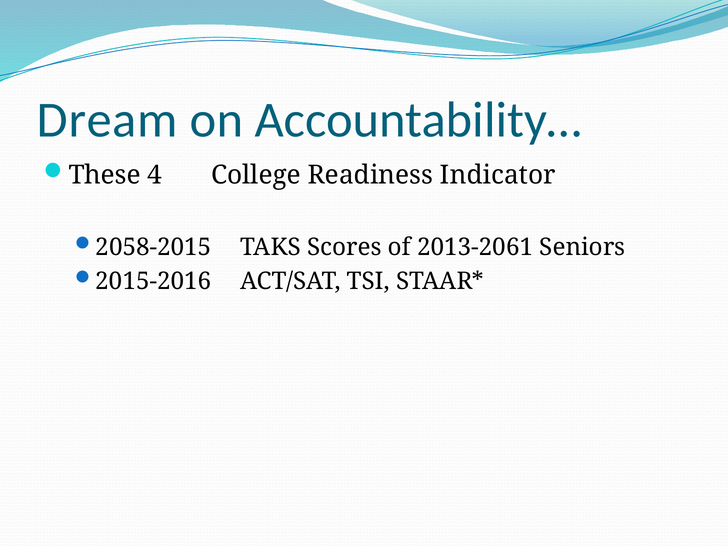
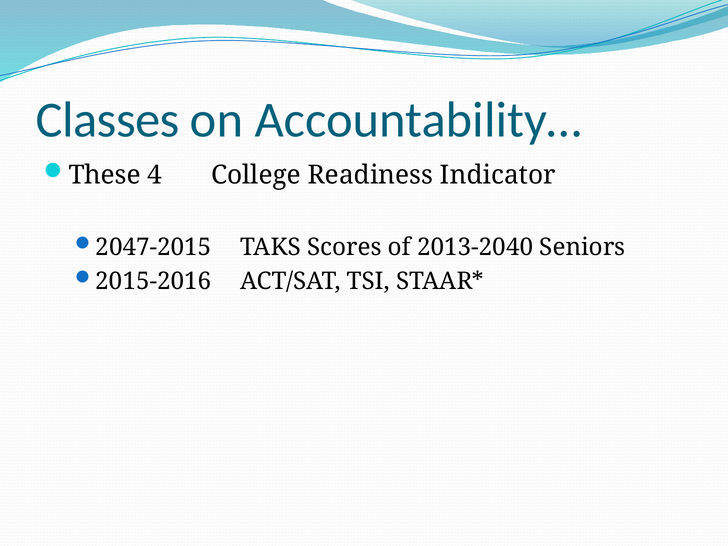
Dream: Dream -> Classes
2058-2015: 2058-2015 -> 2047-2015
2013-2061: 2013-2061 -> 2013-2040
